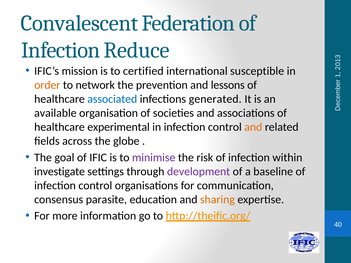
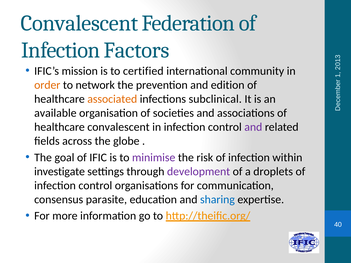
Reduce: Reduce -> Factors
susceptible: susceptible -> community
lessons: lessons -> edition
associated colour: blue -> orange
generated: generated -> subclinical
healthcare experimental: experimental -> convalescent
and at (253, 127) colour: orange -> purple
baseline: baseline -> droplets
sharing colour: orange -> blue
